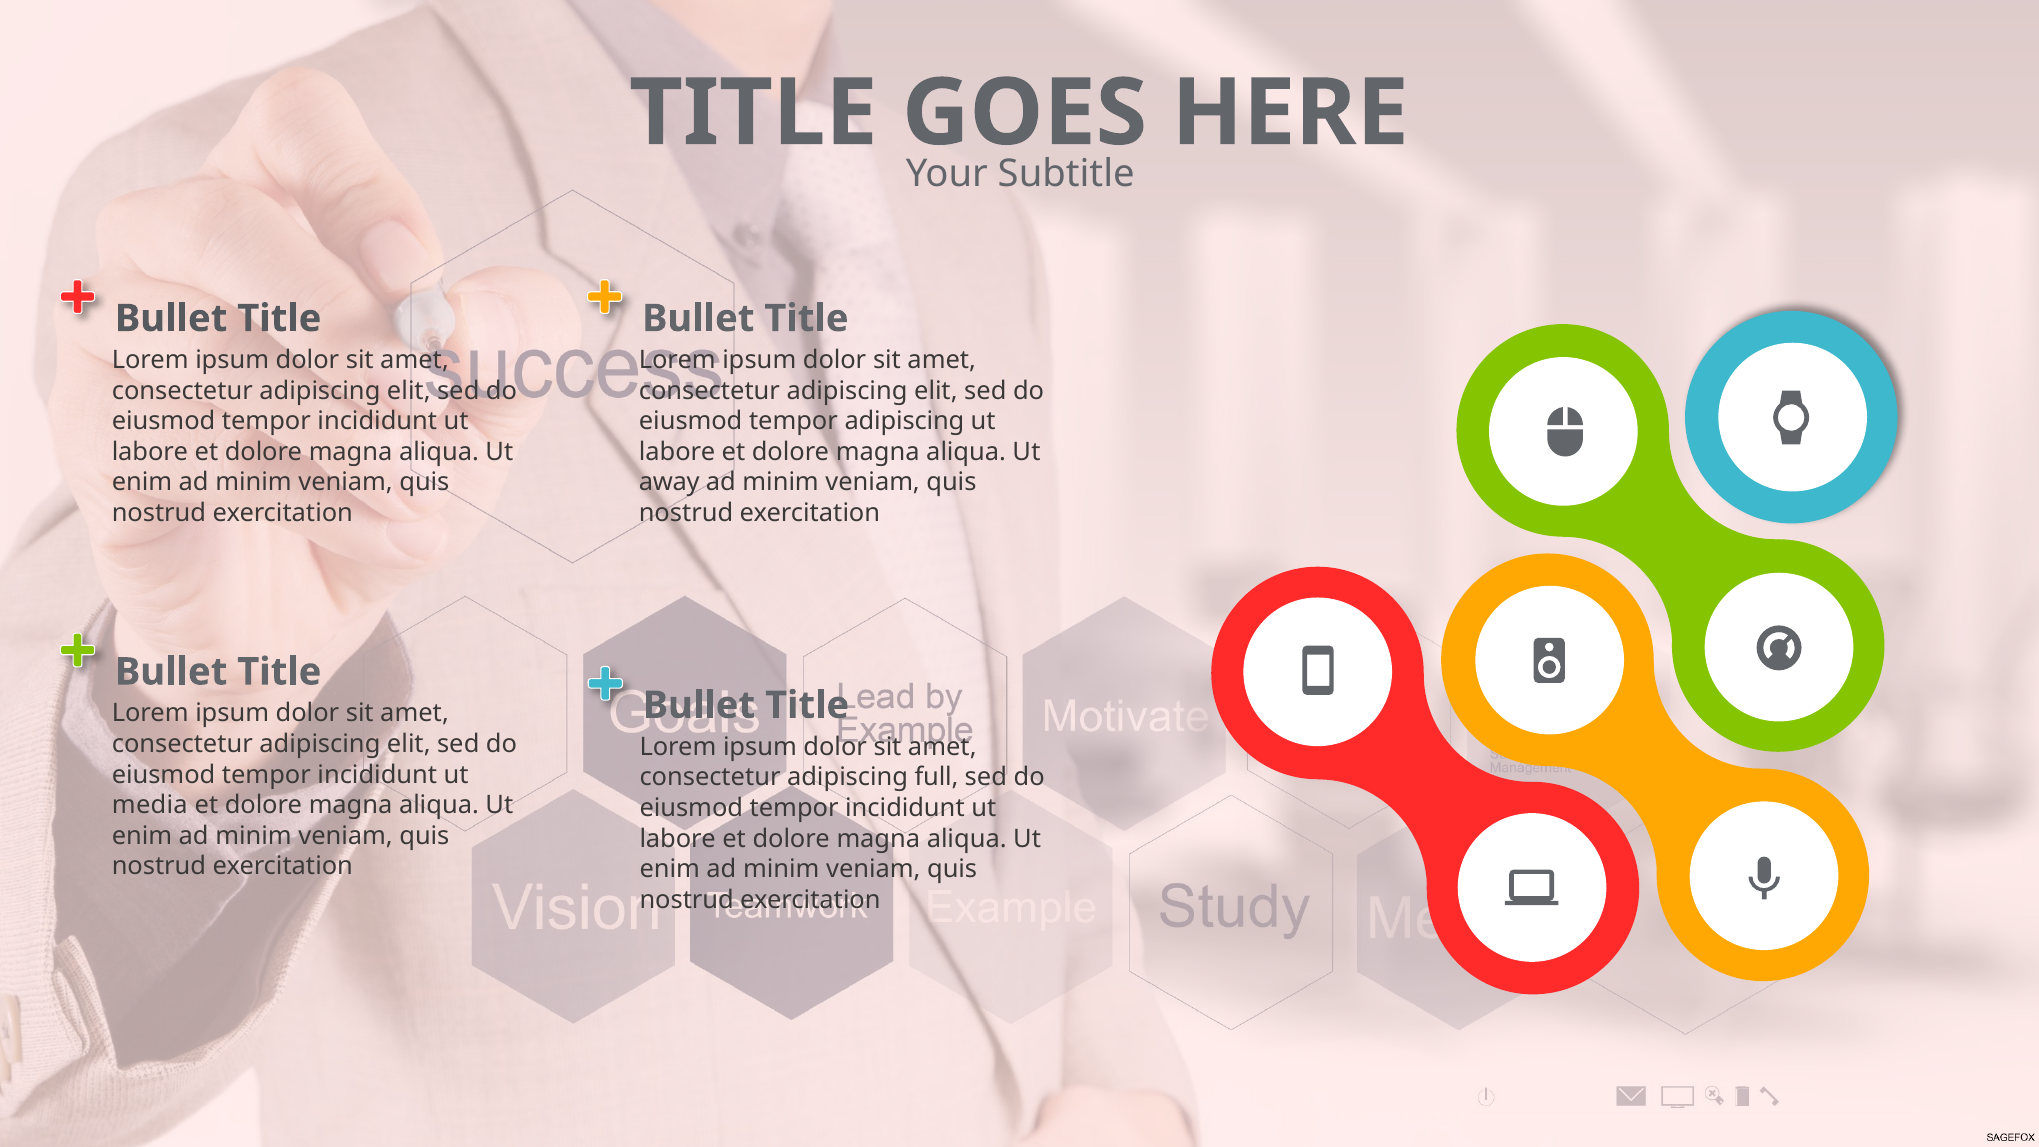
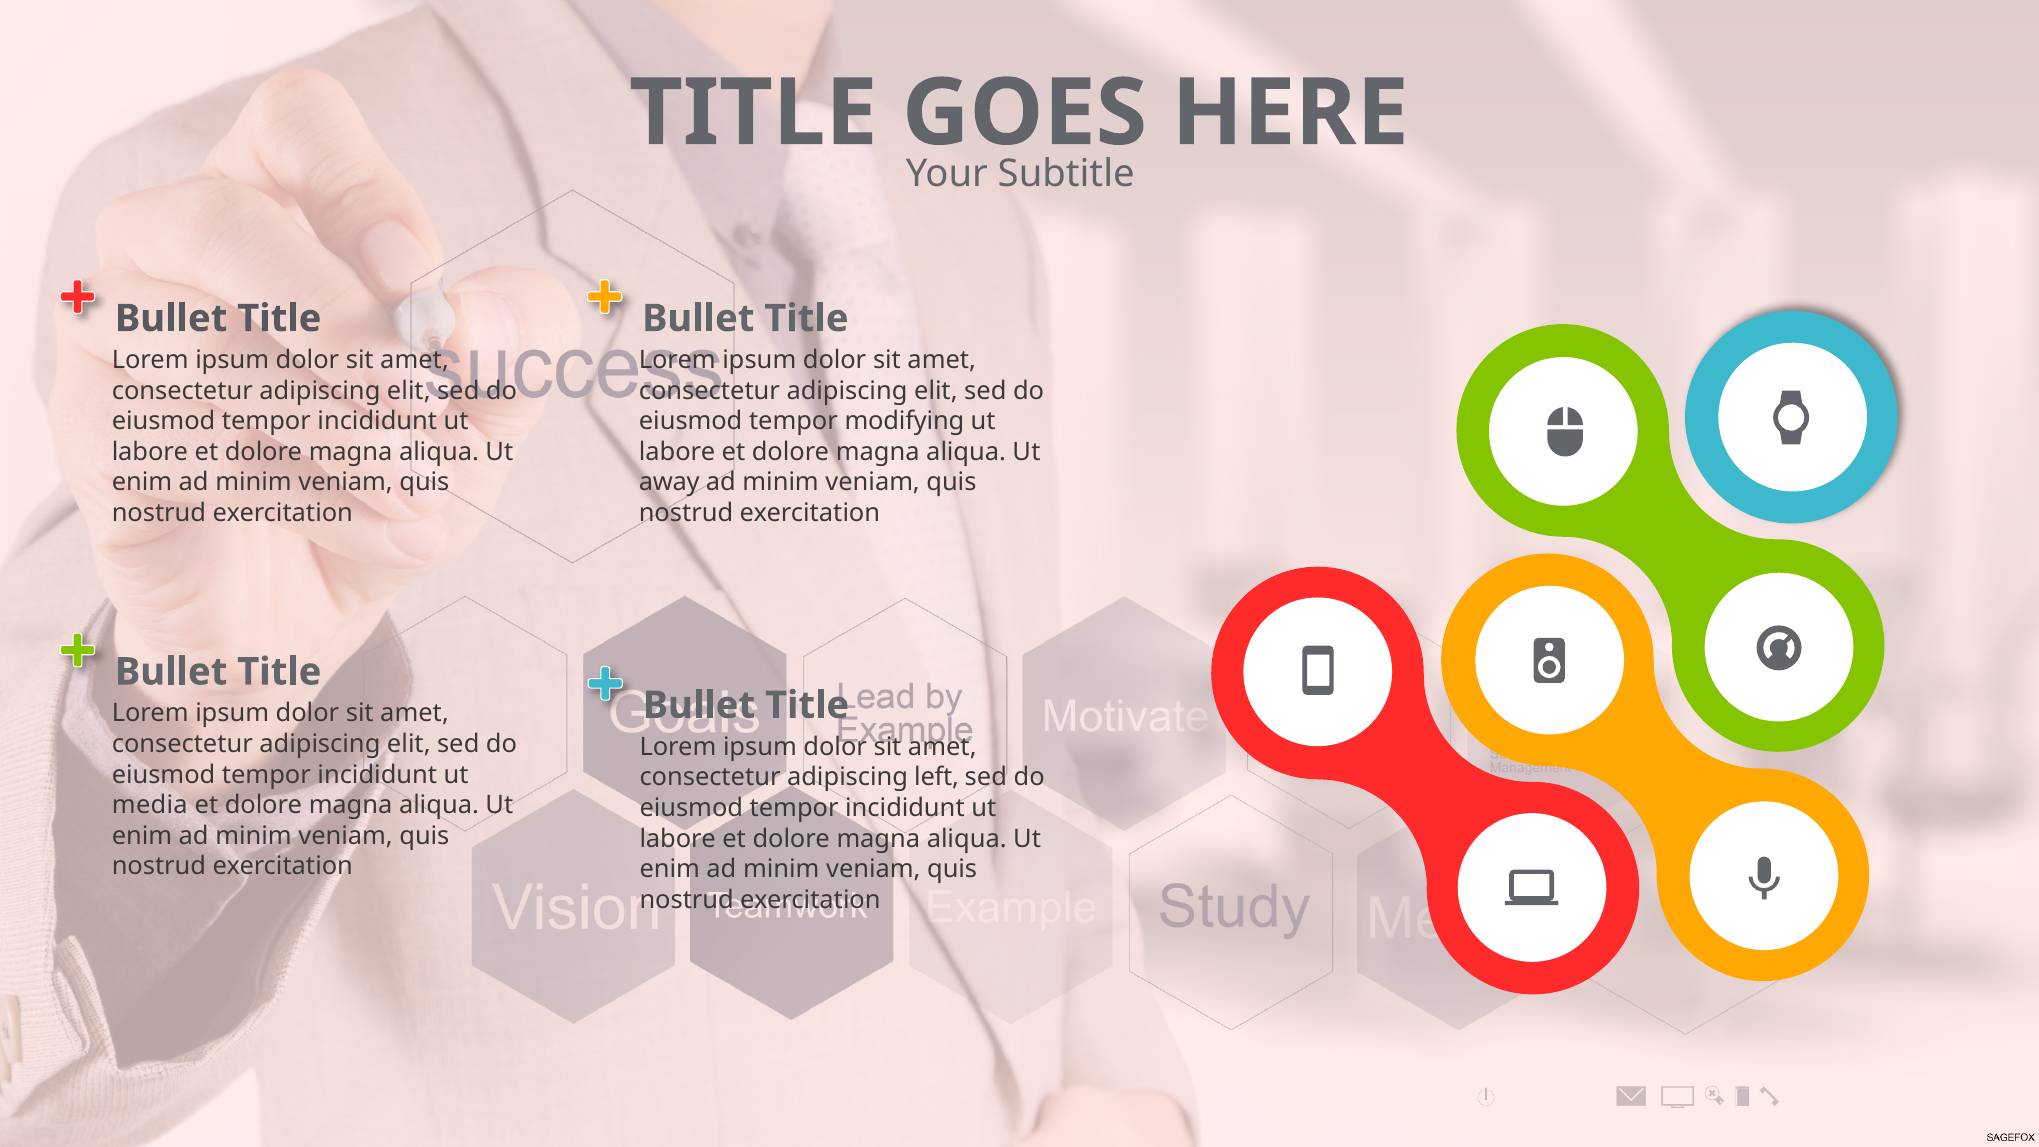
tempor adipiscing: adipiscing -> modifying
full: full -> left
